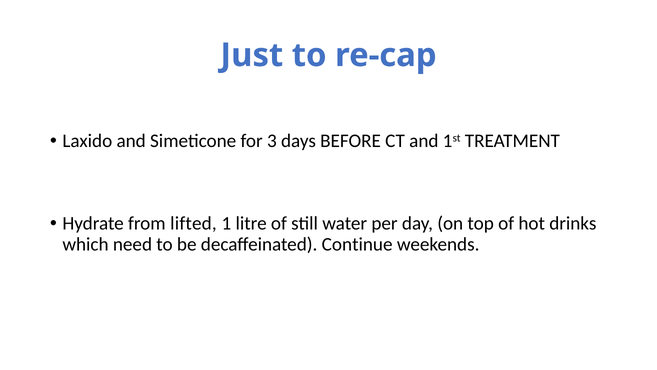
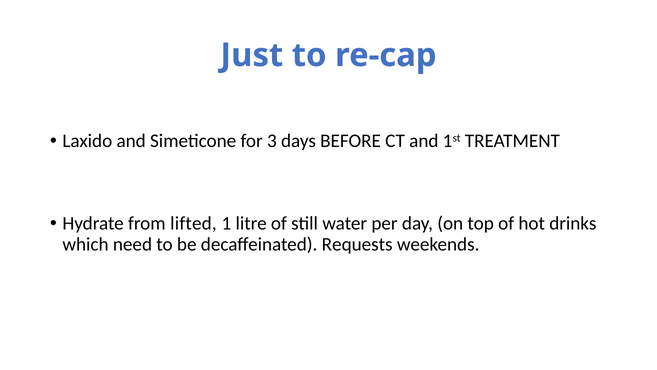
Continue: Continue -> Requests
